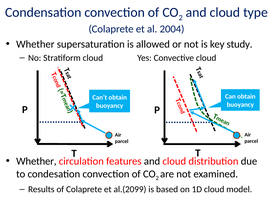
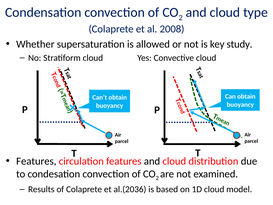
2004: 2004 -> 2008
Whether at (36, 161): Whether -> Features
al.(2099: al.(2099 -> al.(2036
